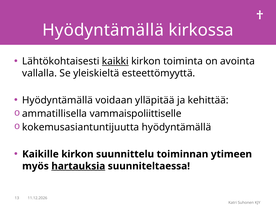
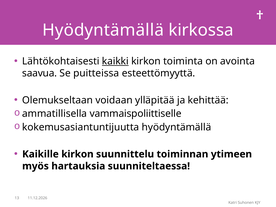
vallalla: vallalla -> saavua
yleiskieltä: yleiskieltä -> puitteissa
Hyödyntämällä at (57, 100): Hyödyntämällä -> Olemukseltaan
hartauksia underline: present -> none
